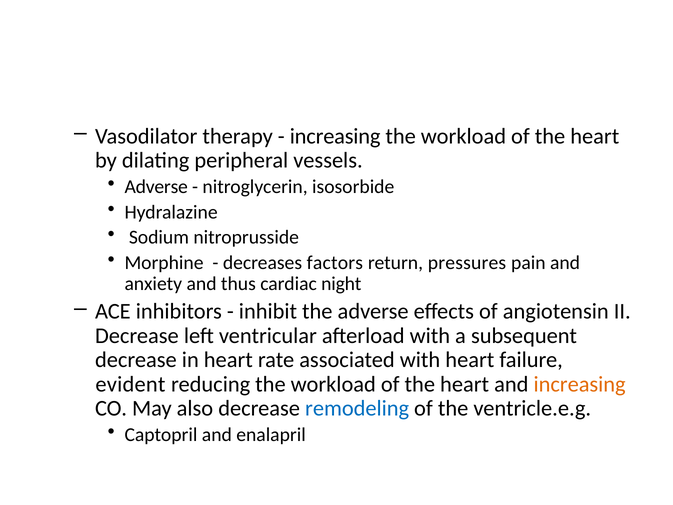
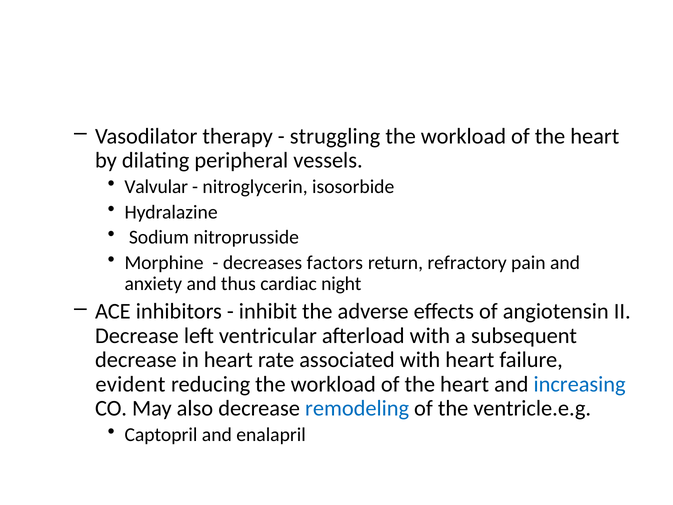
increasing at (335, 136): increasing -> struggling
Adverse at (156, 187): Adverse -> Valvular
pressures: pressures -> refractory
increasing at (580, 384) colour: orange -> blue
